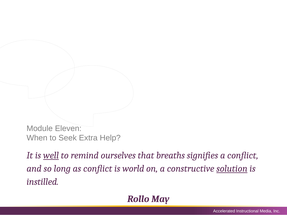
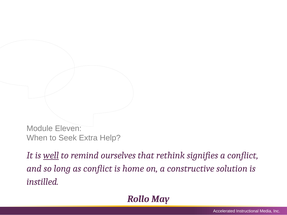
breaths: breaths -> rethink
world: world -> home
solution underline: present -> none
